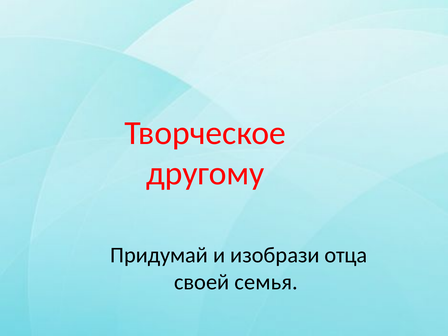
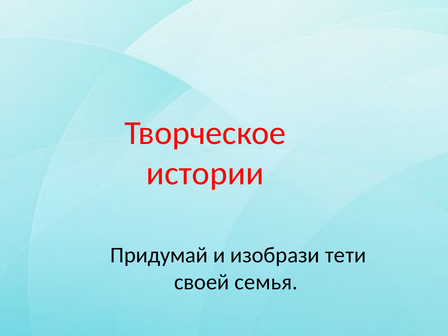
другому: другому -> истории
отца: отца -> тети
